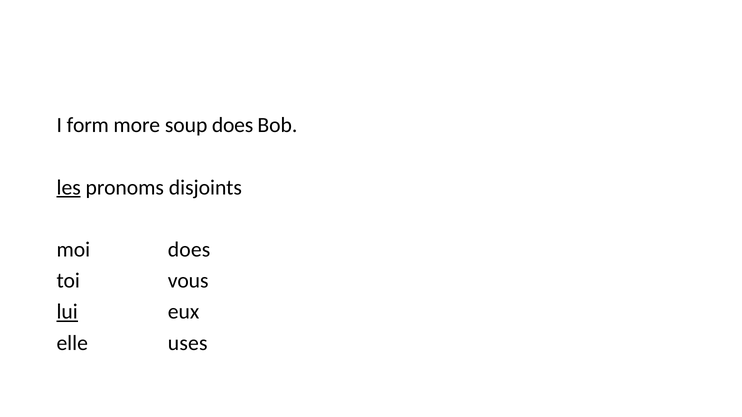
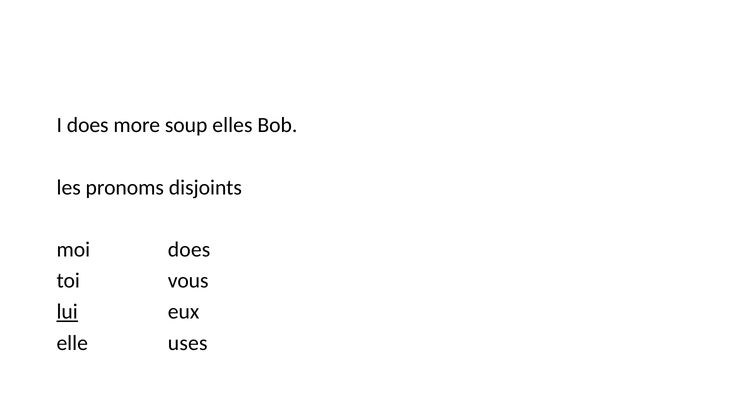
I form: form -> does
soup does: does -> elles
les underline: present -> none
